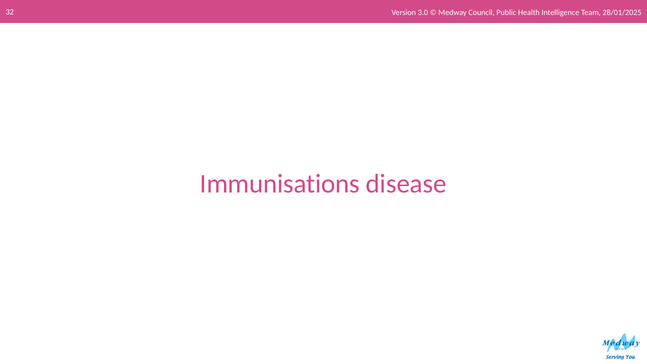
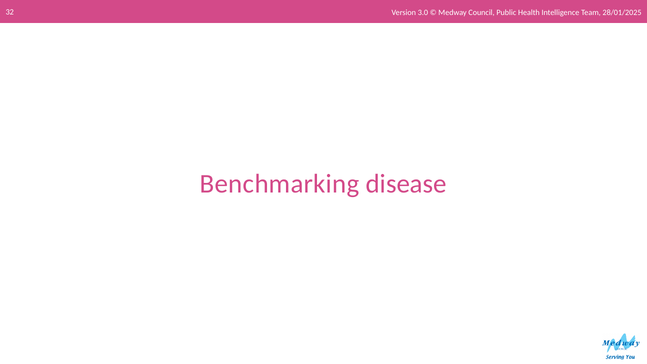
Immunisations: Immunisations -> Benchmarking
